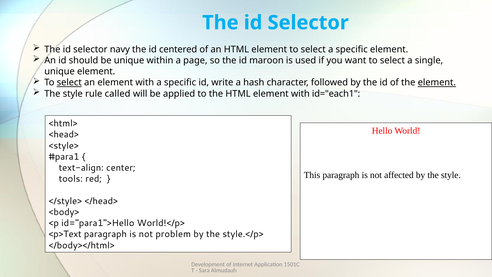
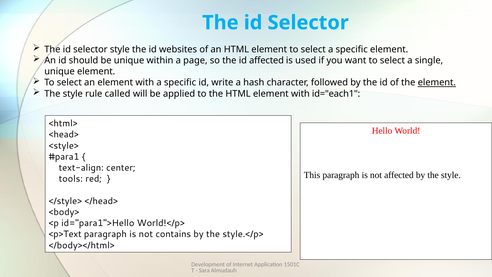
selector navy: navy -> style
centered: centered -> websites
id maroon: maroon -> affected
select at (69, 83) underline: present -> none
problem: problem -> contains
